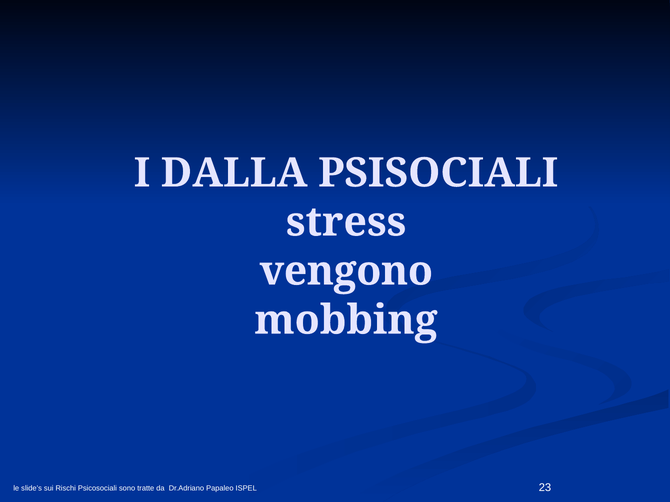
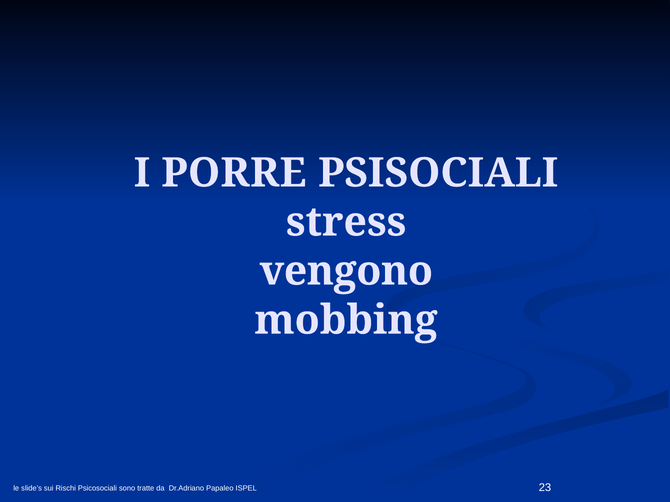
DALLA: DALLA -> PORRE
